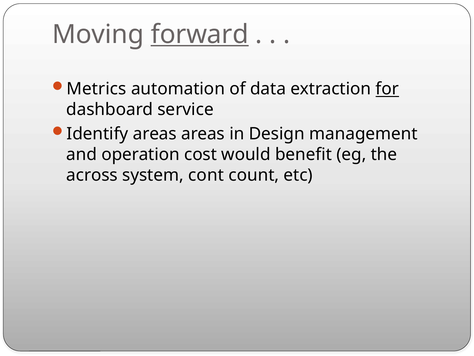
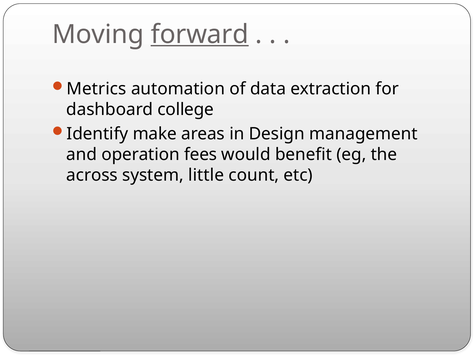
for underline: present -> none
service: service -> college
Identify areas: areas -> make
cost: cost -> fees
cont: cont -> little
